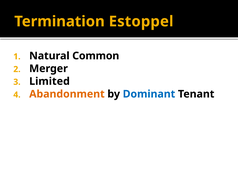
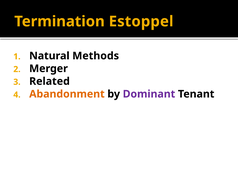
Common: Common -> Methods
Limited: Limited -> Related
Dominant colour: blue -> purple
